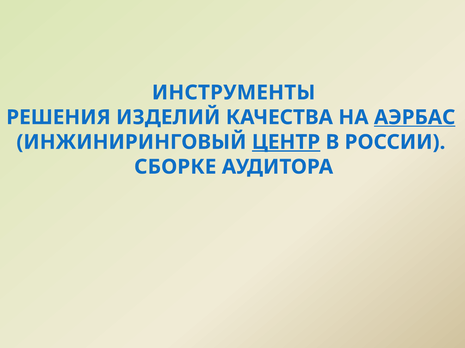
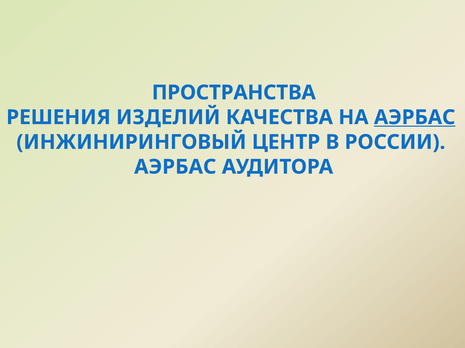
ИНСТРУМЕНТЫ: ИНСТРУМЕНТЫ -> ПРОСТРАНСТВА
ЦЕНТР underline: present -> none
СБОРКЕ at (175, 167): СБОРКЕ -> АЭРБАС
